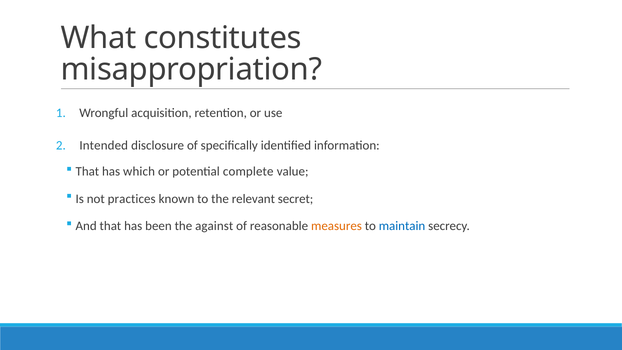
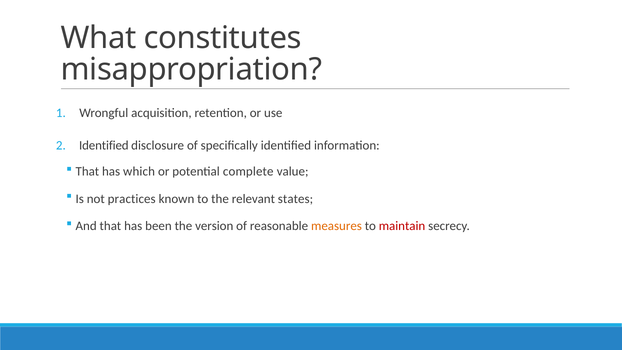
Intended at (104, 145): Intended -> Identified
secret: secret -> states
against: against -> version
maintain colour: blue -> red
